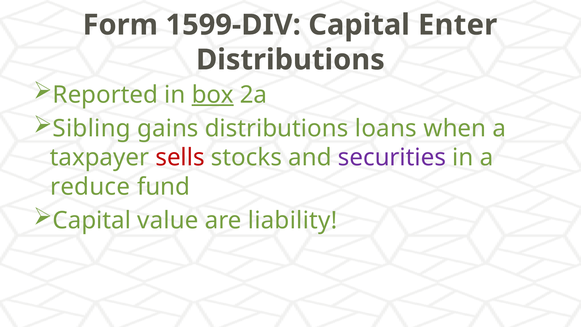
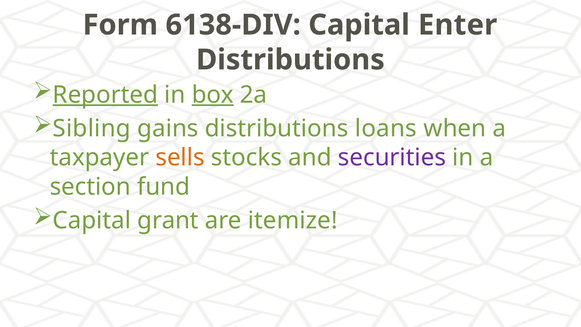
1599-DIV: 1599-DIV -> 6138-DIV
Reported underline: none -> present
sells colour: red -> orange
reduce: reduce -> section
value: value -> grant
liability: liability -> itemize
